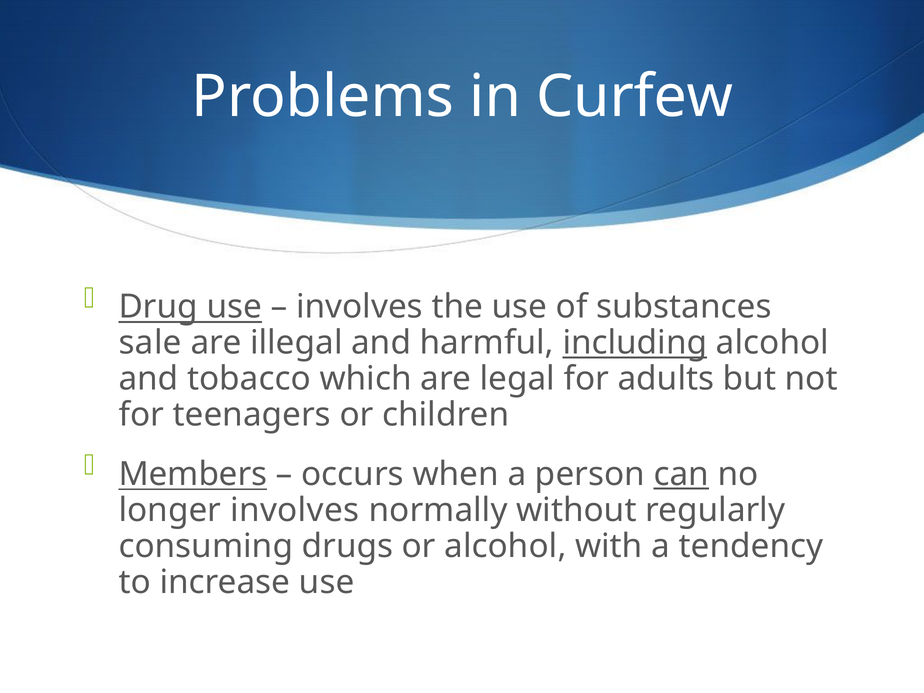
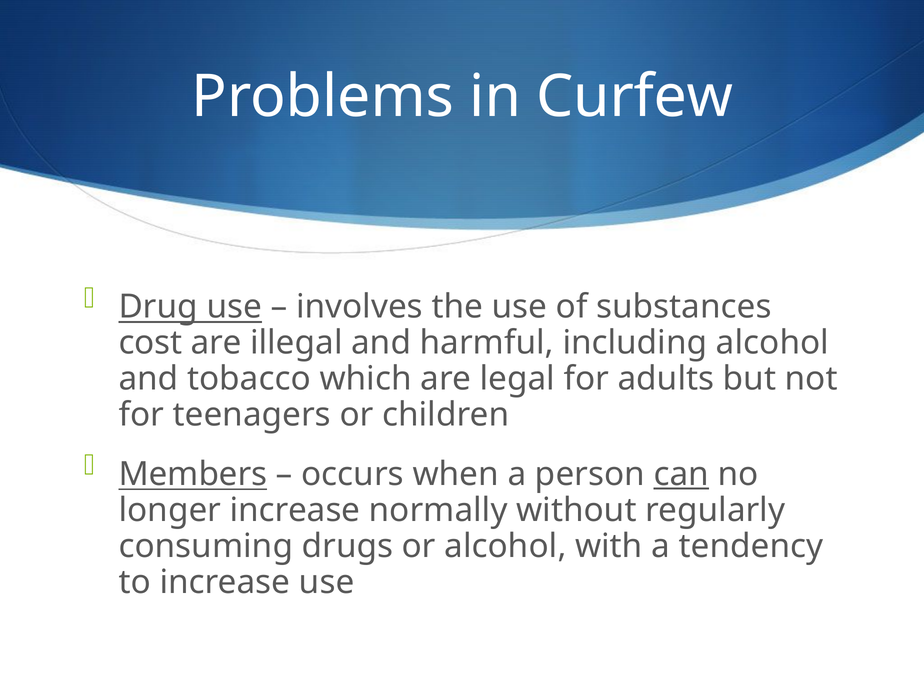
sale: sale -> cost
including underline: present -> none
longer involves: involves -> increase
